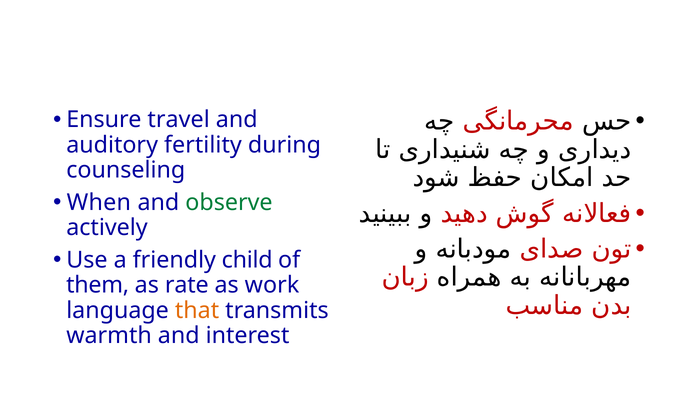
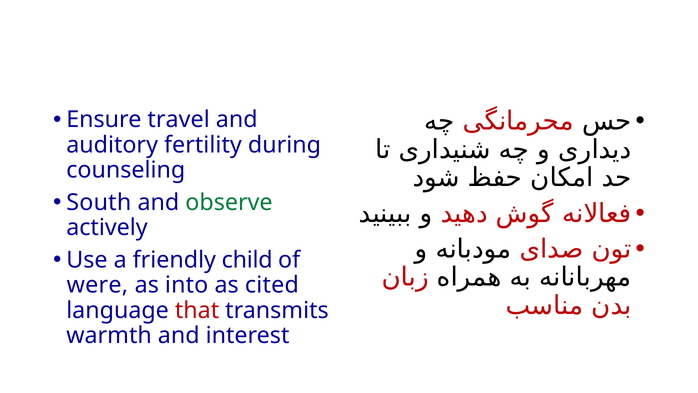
When: When -> South
them: them -> were
rate: rate -> into
work: work -> cited
that colour: orange -> red
